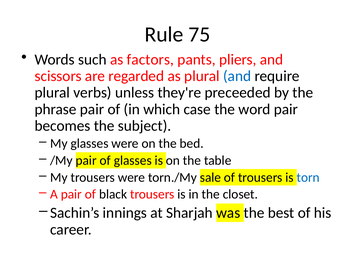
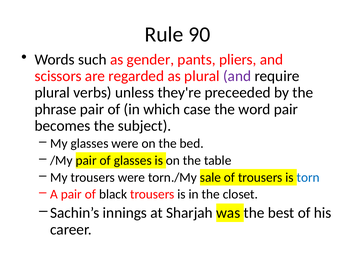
75: 75 -> 90
factors: factors -> gender
and at (237, 76) colour: blue -> purple
